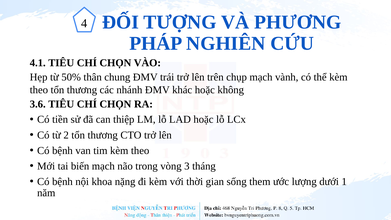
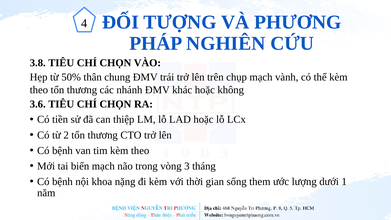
4.1: 4.1 -> 3.8
